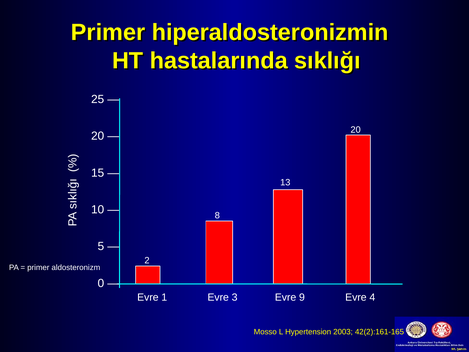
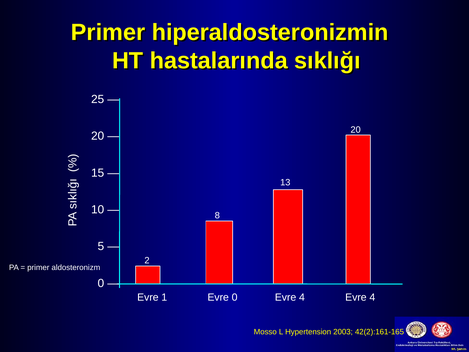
Evre 3: 3 -> 0
9 at (302, 297): 9 -> 4
